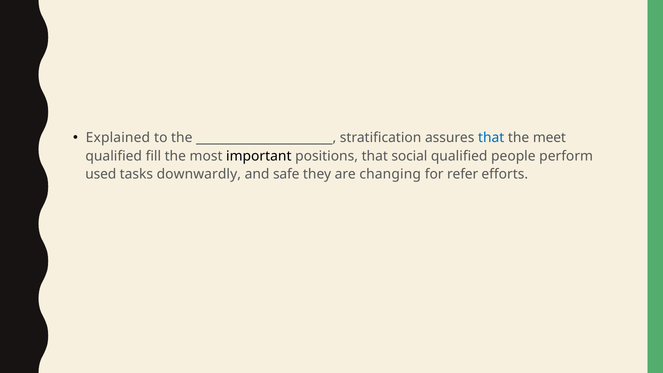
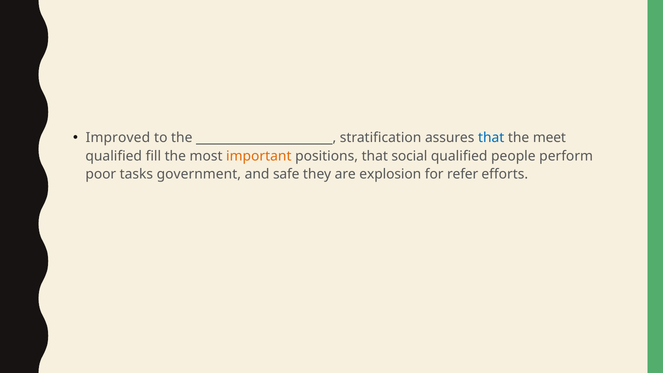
Explained: Explained -> Improved
important colour: black -> orange
used: used -> poor
downwardly: downwardly -> government
changing: changing -> explosion
